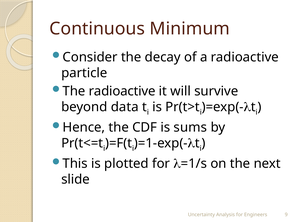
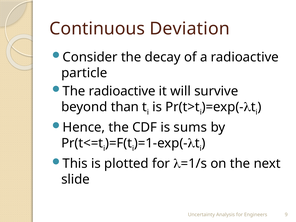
Minimum: Minimum -> Deviation
data: data -> than
